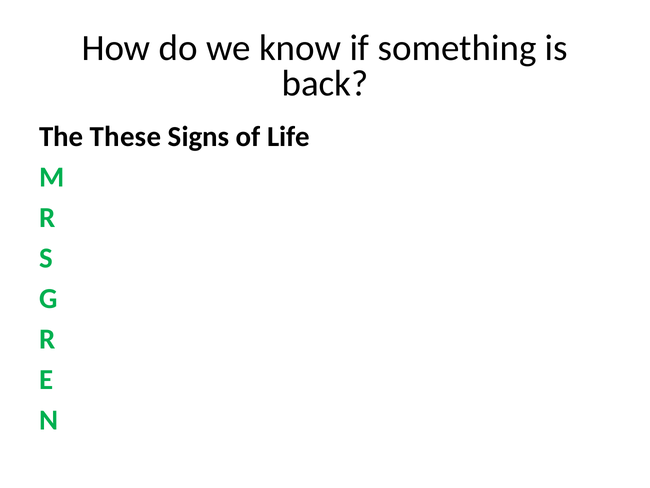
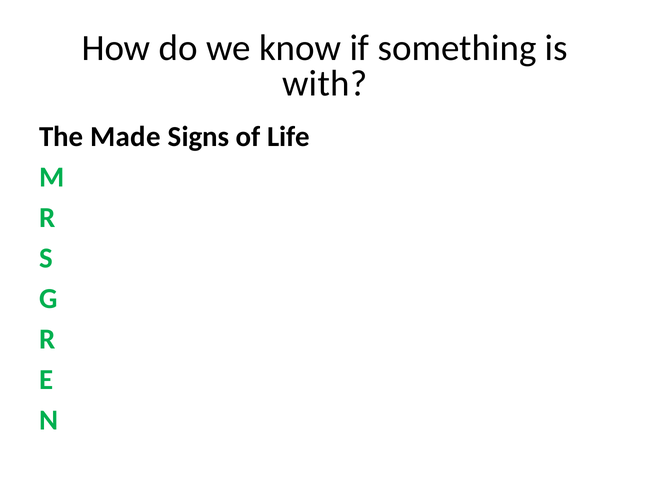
back: back -> with
These: These -> Made
